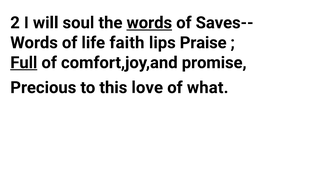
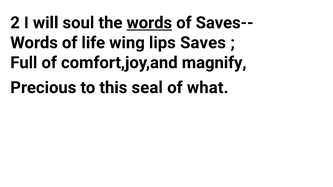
faith: faith -> wing
Praise: Praise -> Saves
Full underline: present -> none
promise: promise -> magnify
love: love -> seal
